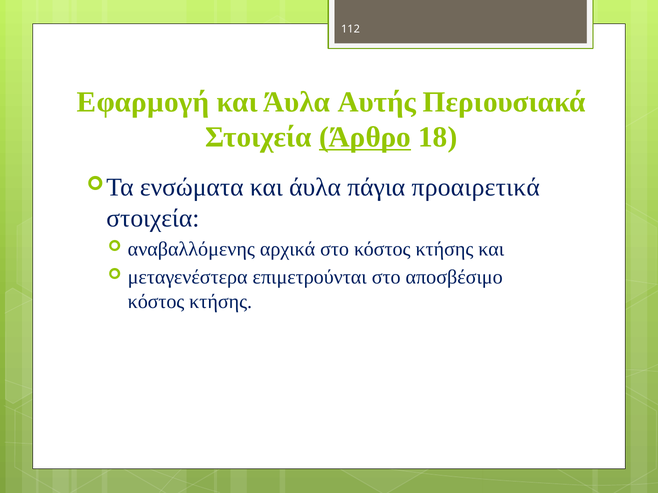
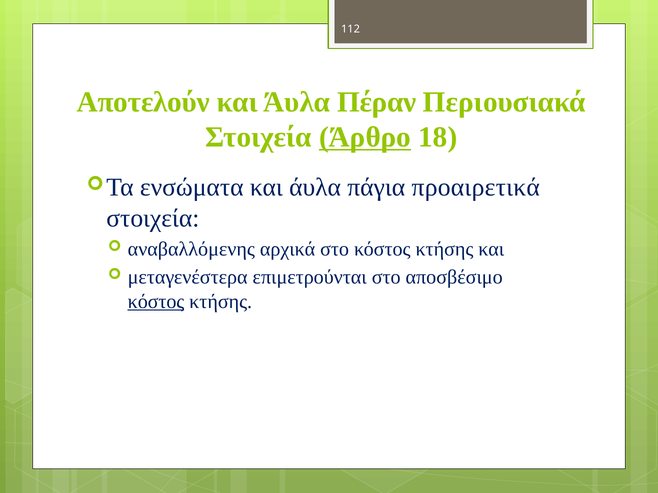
Εφαρμογή: Εφαρμογή -> Αποτελούν
Αυτής: Αυτής -> Πέραν
κόστος at (156, 302) underline: none -> present
